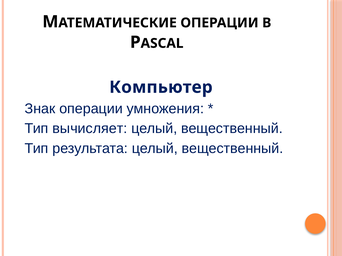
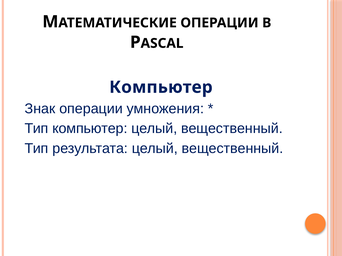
Тип вычисляет: вычисляет -> компьютер
